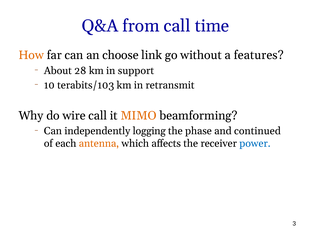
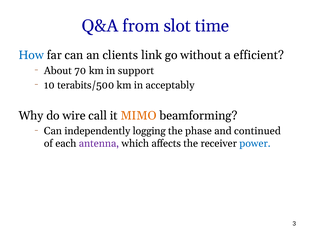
from call: call -> slot
How colour: orange -> blue
choose: choose -> clients
features: features -> efficient
28: 28 -> 70
terabits/103: terabits/103 -> terabits/500
retransmit: retransmit -> acceptably
antenna colour: orange -> purple
